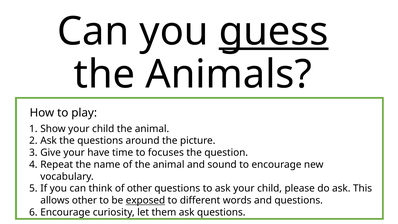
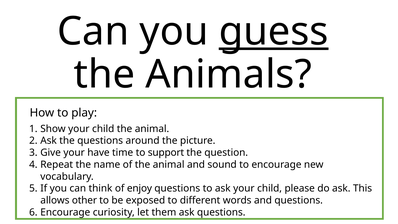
focuses: focuses -> support
of other: other -> enjoy
exposed underline: present -> none
